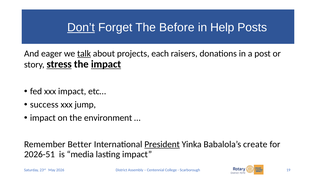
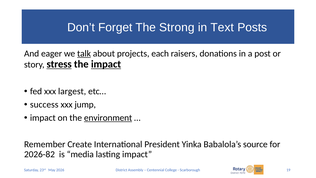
Don’t underline: present -> none
Before: Before -> Strong
Help: Help -> Text
xxx impact: impact -> largest
environment underline: none -> present
Better: Better -> Create
President underline: present -> none
create: create -> source
2026-51: 2026-51 -> 2026-82
